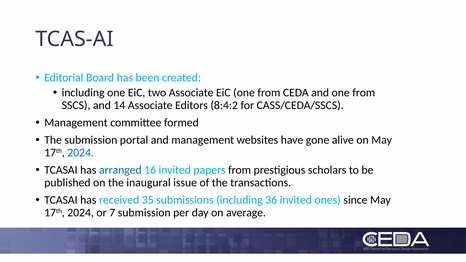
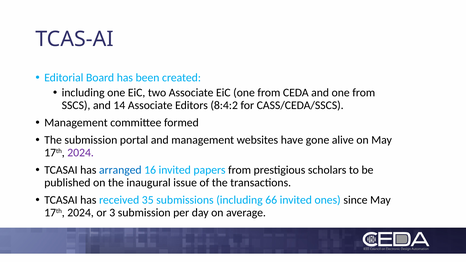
2024 at (81, 153) colour: blue -> purple
36: 36 -> 66
7: 7 -> 3
